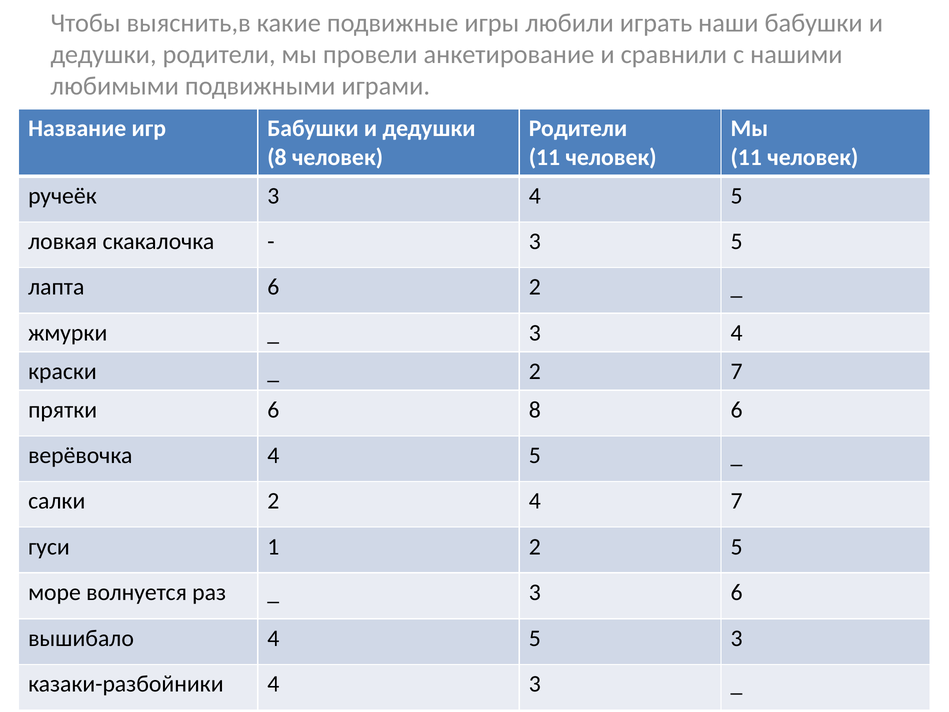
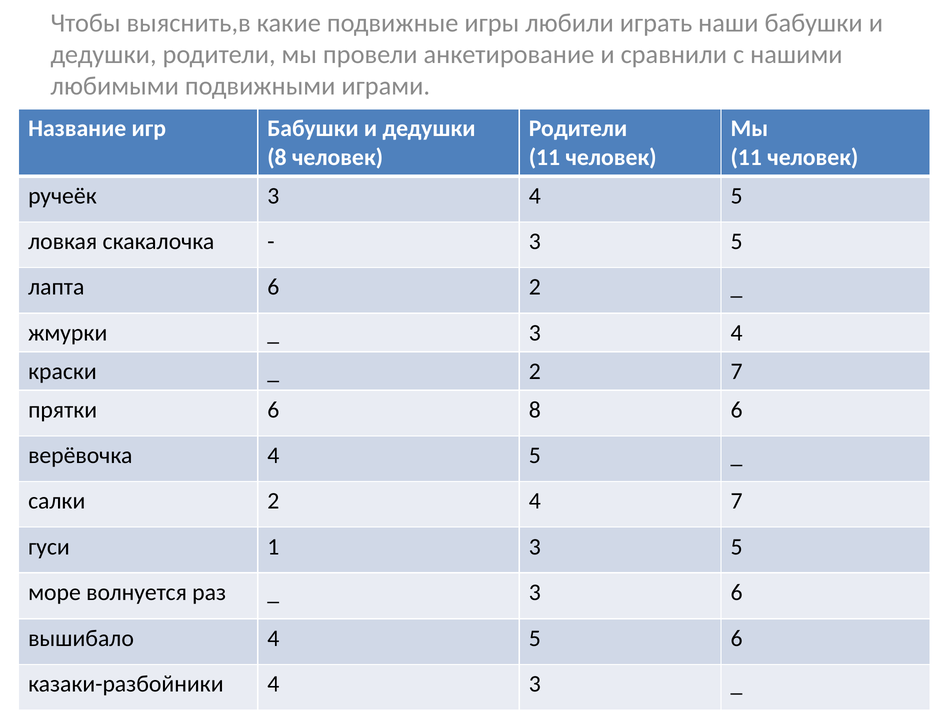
1 2: 2 -> 3
5 3: 3 -> 6
